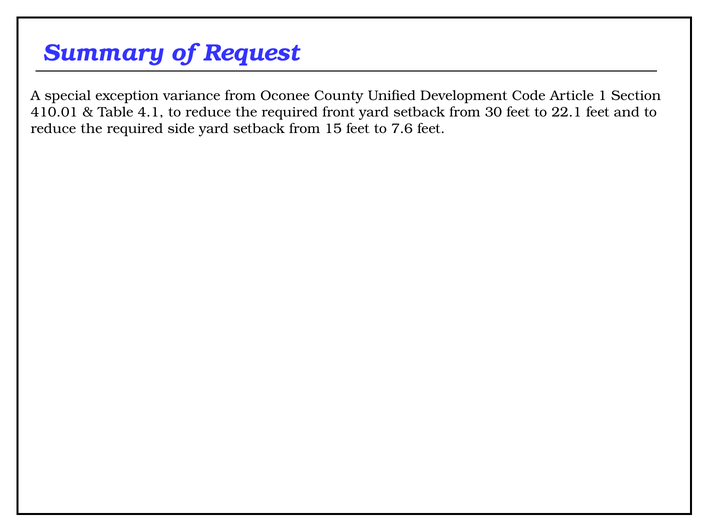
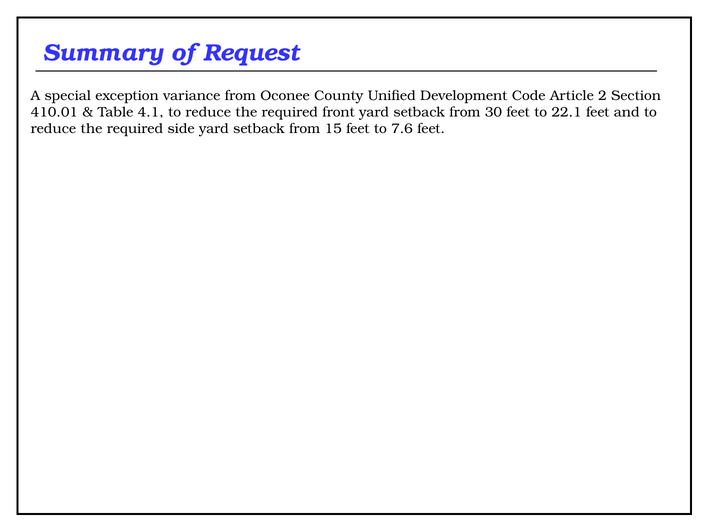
1: 1 -> 2
